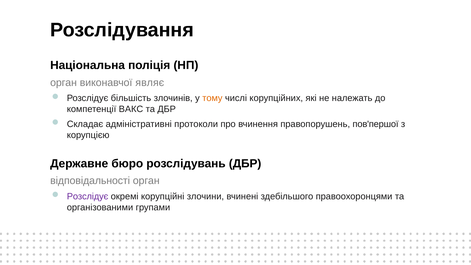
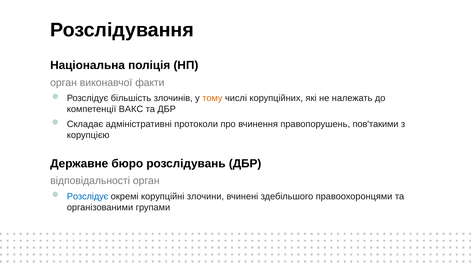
являє: являє -> факти
пов'першої: пов'першої -> пов'такими
Розслідує at (88, 196) colour: purple -> blue
